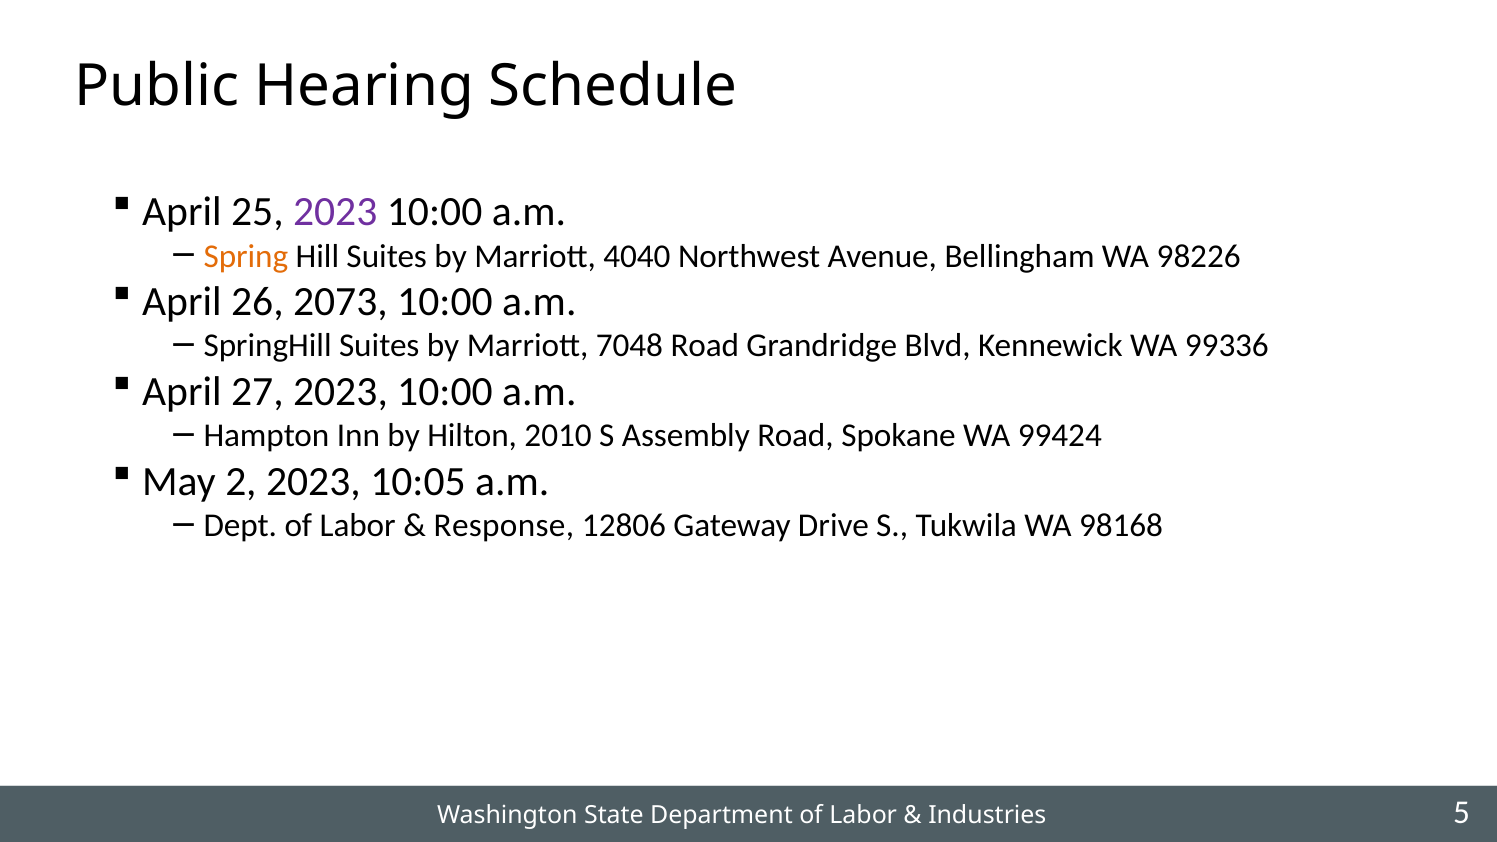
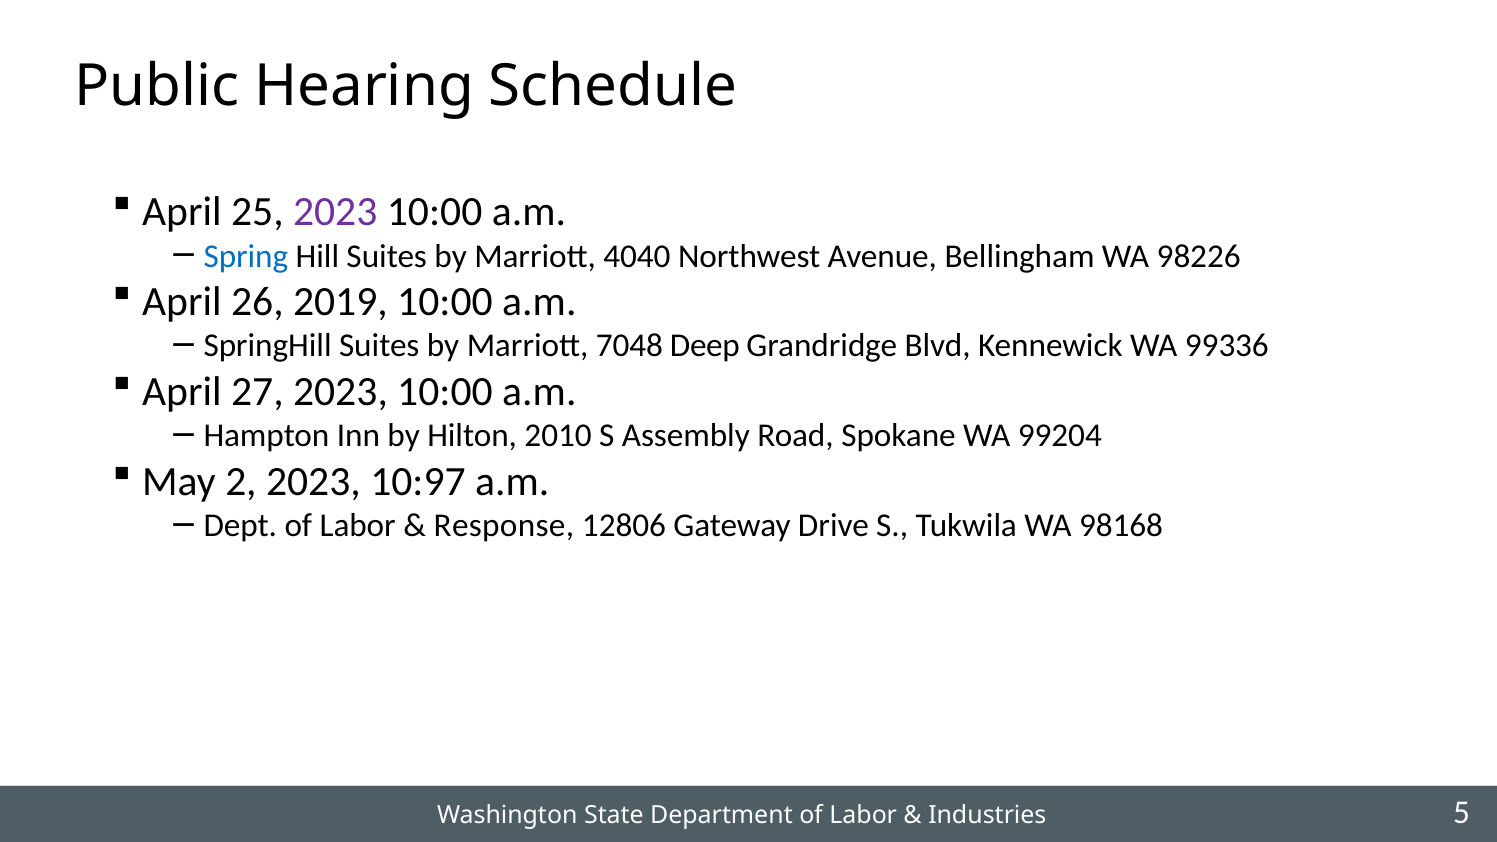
Spring colour: orange -> blue
2073: 2073 -> 2019
7048 Road: Road -> Deep
99424: 99424 -> 99204
10:05: 10:05 -> 10:97
